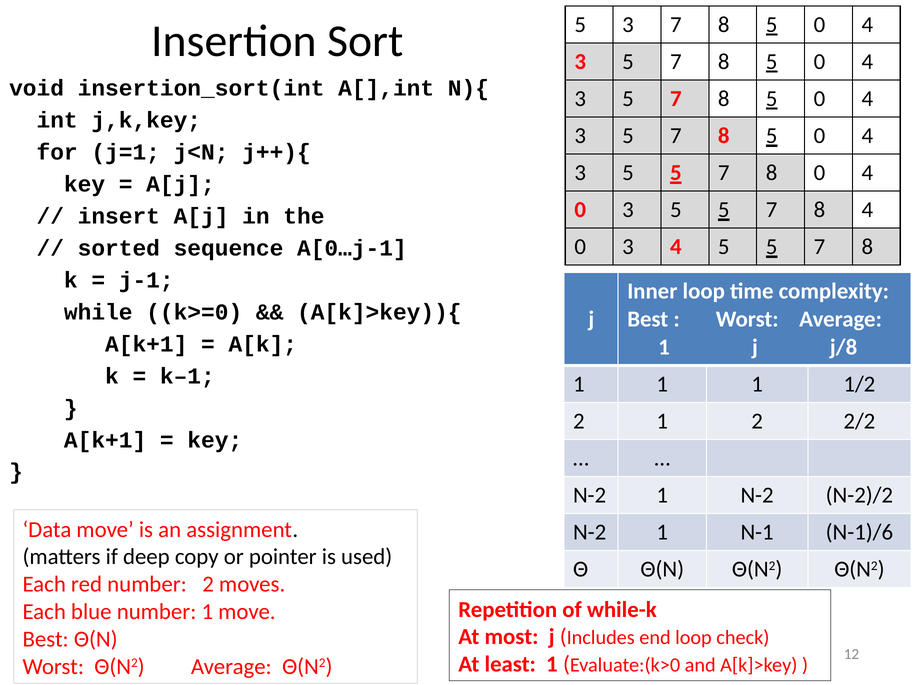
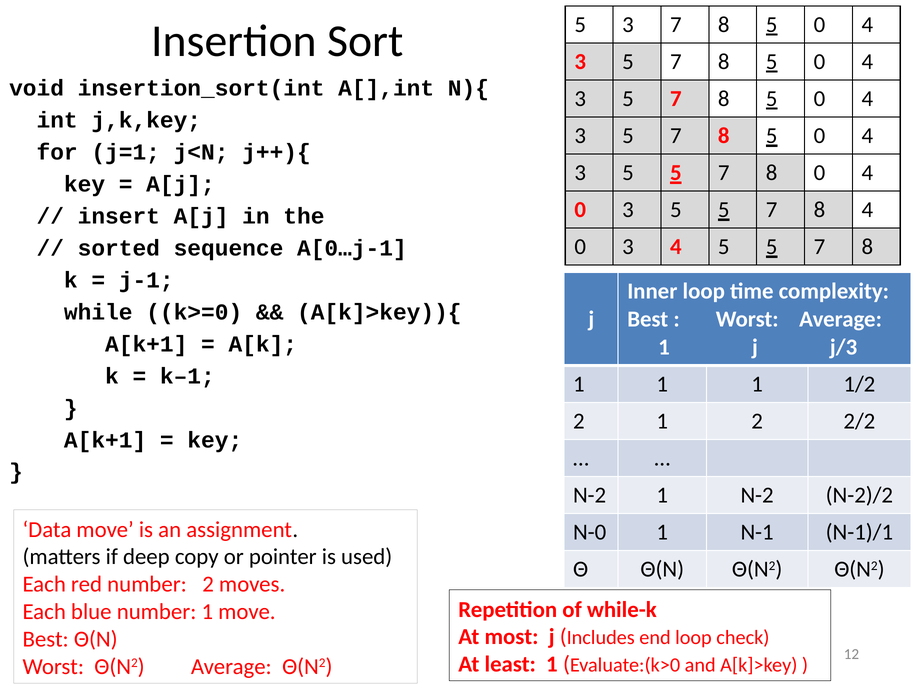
j/8: j/8 -> j/3
N-2 at (590, 533): N-2 -> N-0
N-1)/6: N-1)/6 -> N-1)/1
